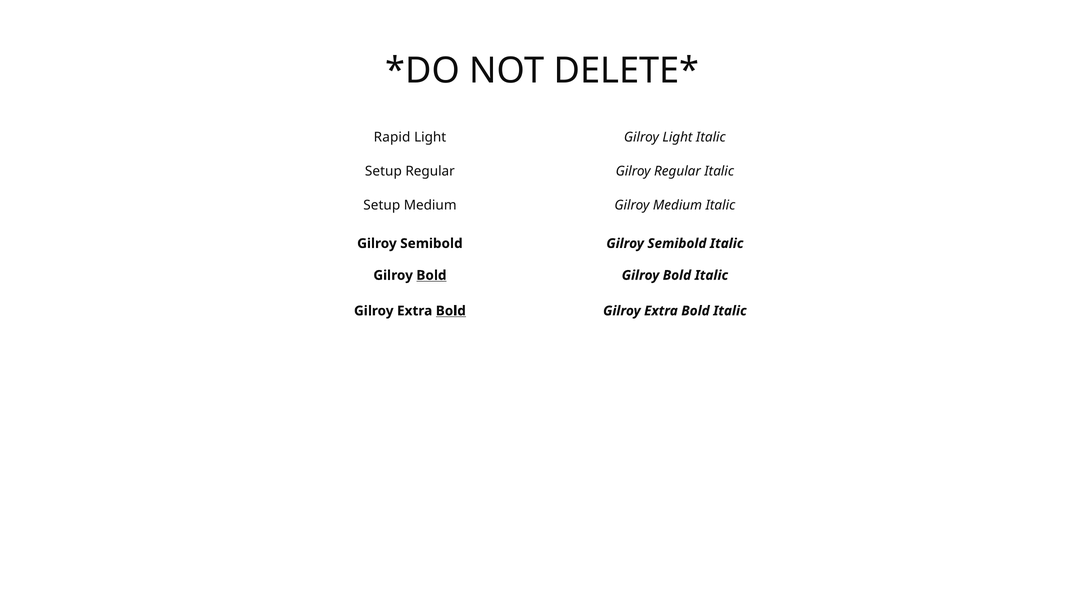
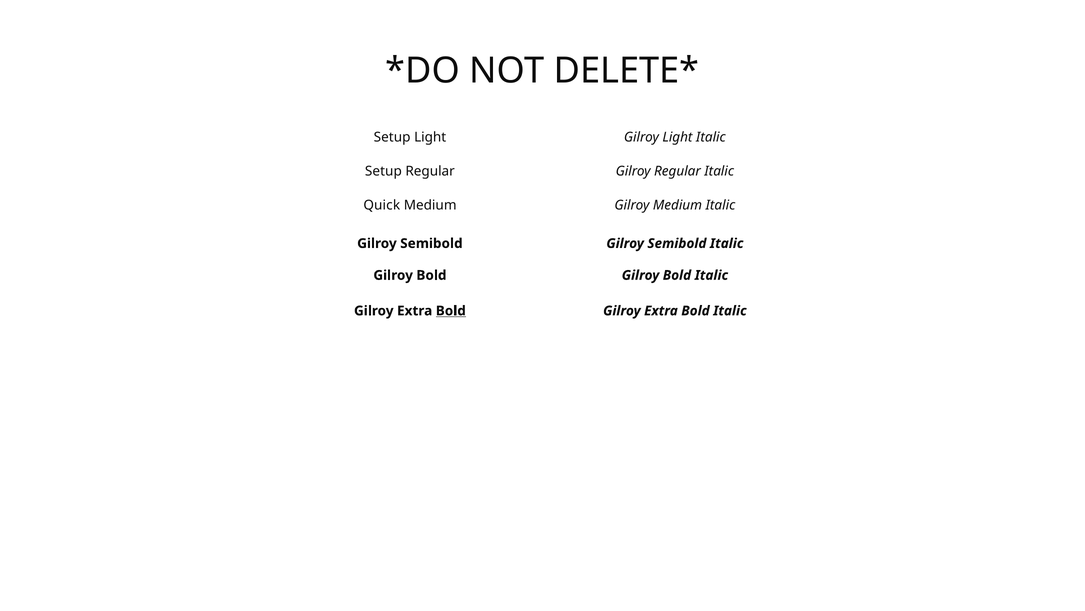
Rapid at (392, 137): Rapid -> Setup
Setup at (382, 205): Setup -> Quick
Bold at (431, 275) underline: present -> none
